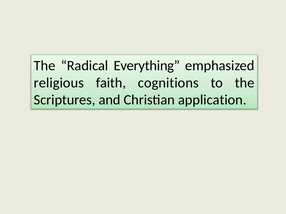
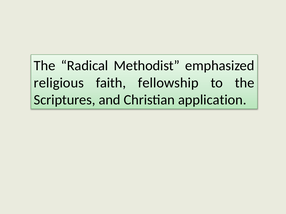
Everything: Everything -> Methodist
cognitions: cognitions -> fellowship
